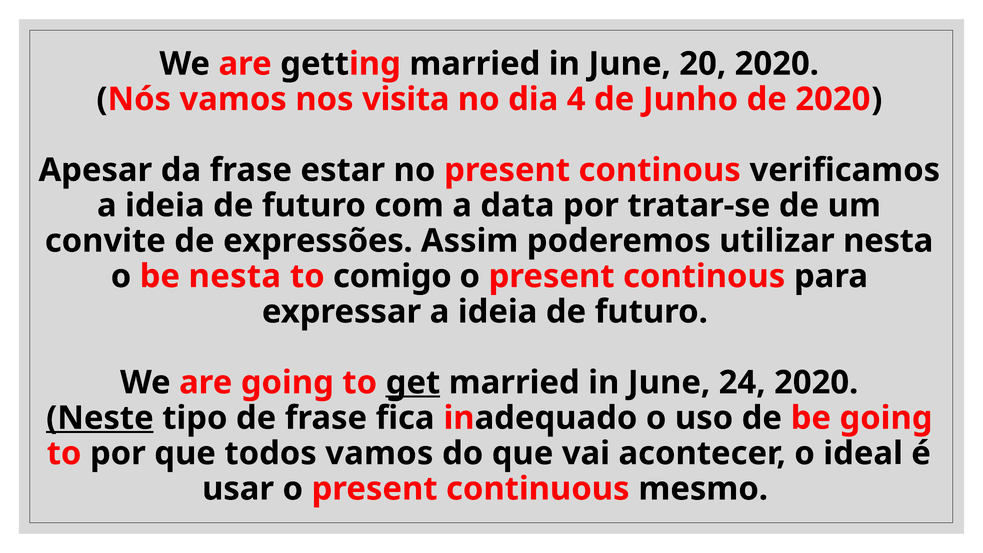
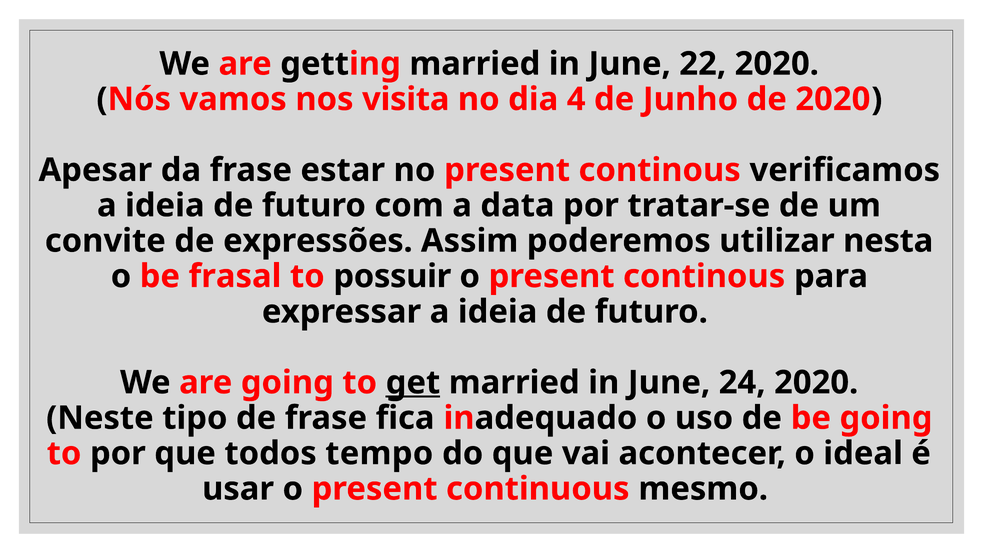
20: 20 -> 22
be nesta: nesta -> frasal
comigo: comigo -> possuir
Neste underline: present -> none
todos vamos: vamos -> tempo
